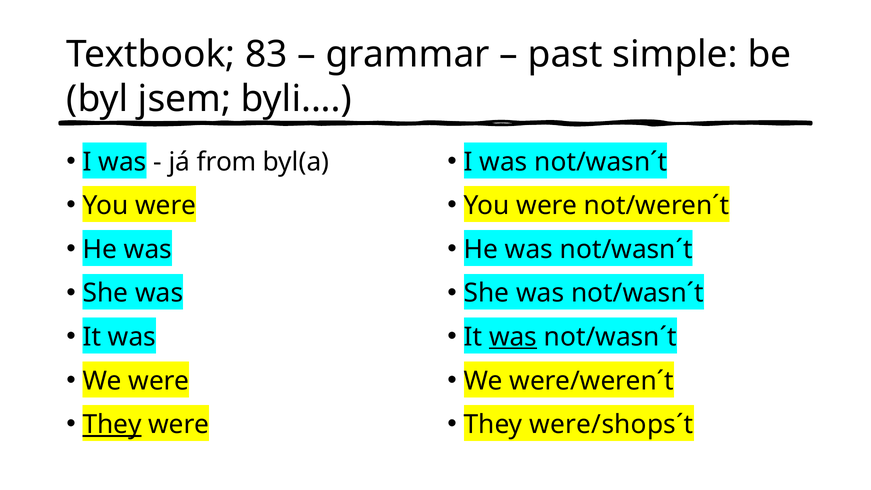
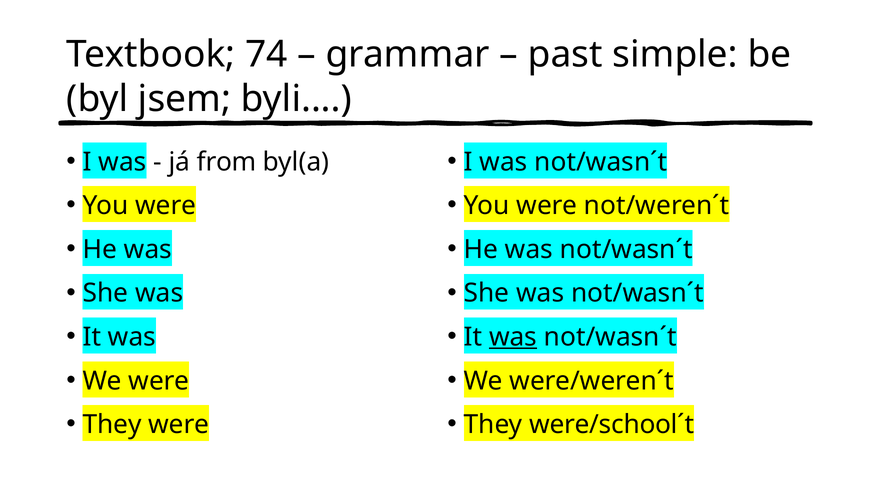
83: 83 -> 74
They at (112, 425) underline: present -> none
were/shops´t: were/shops´t -> were/school´t
